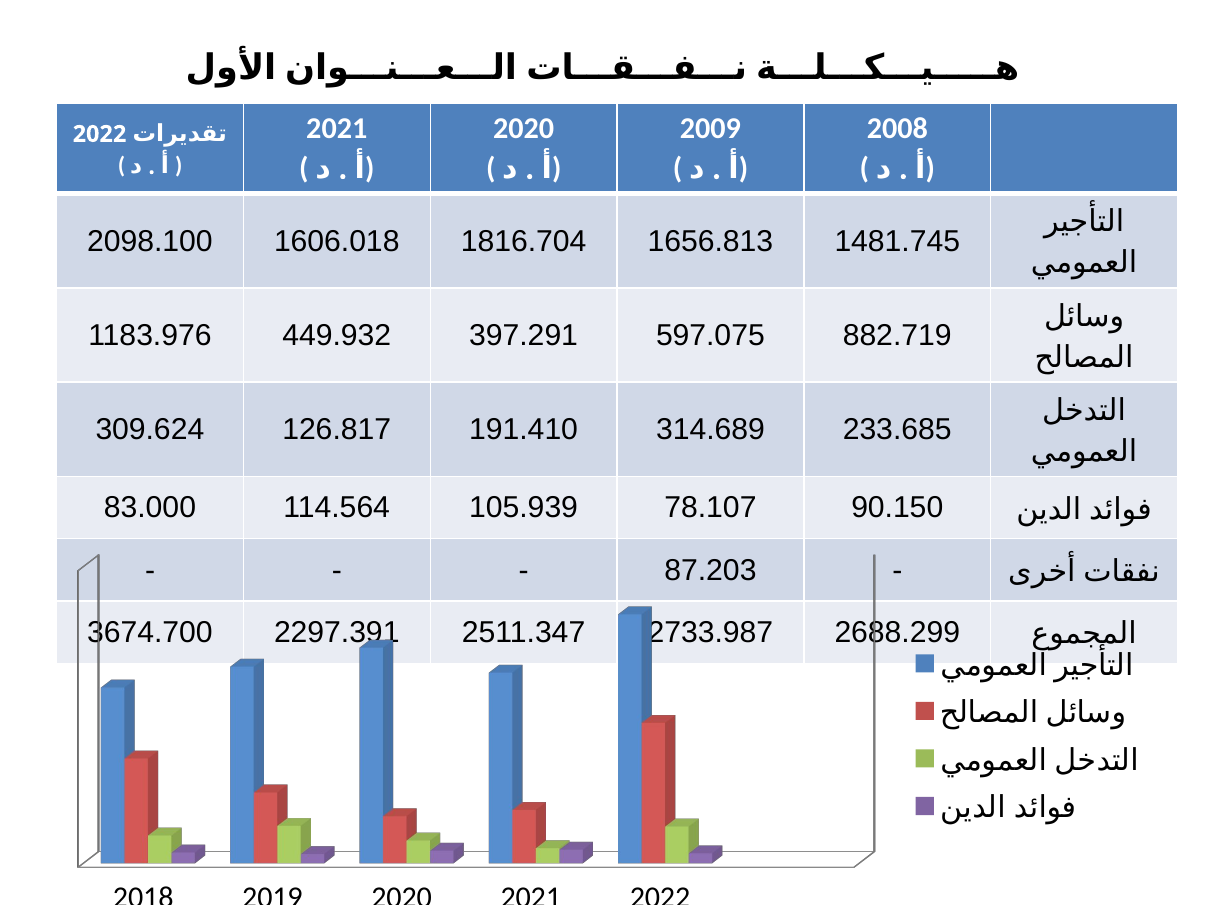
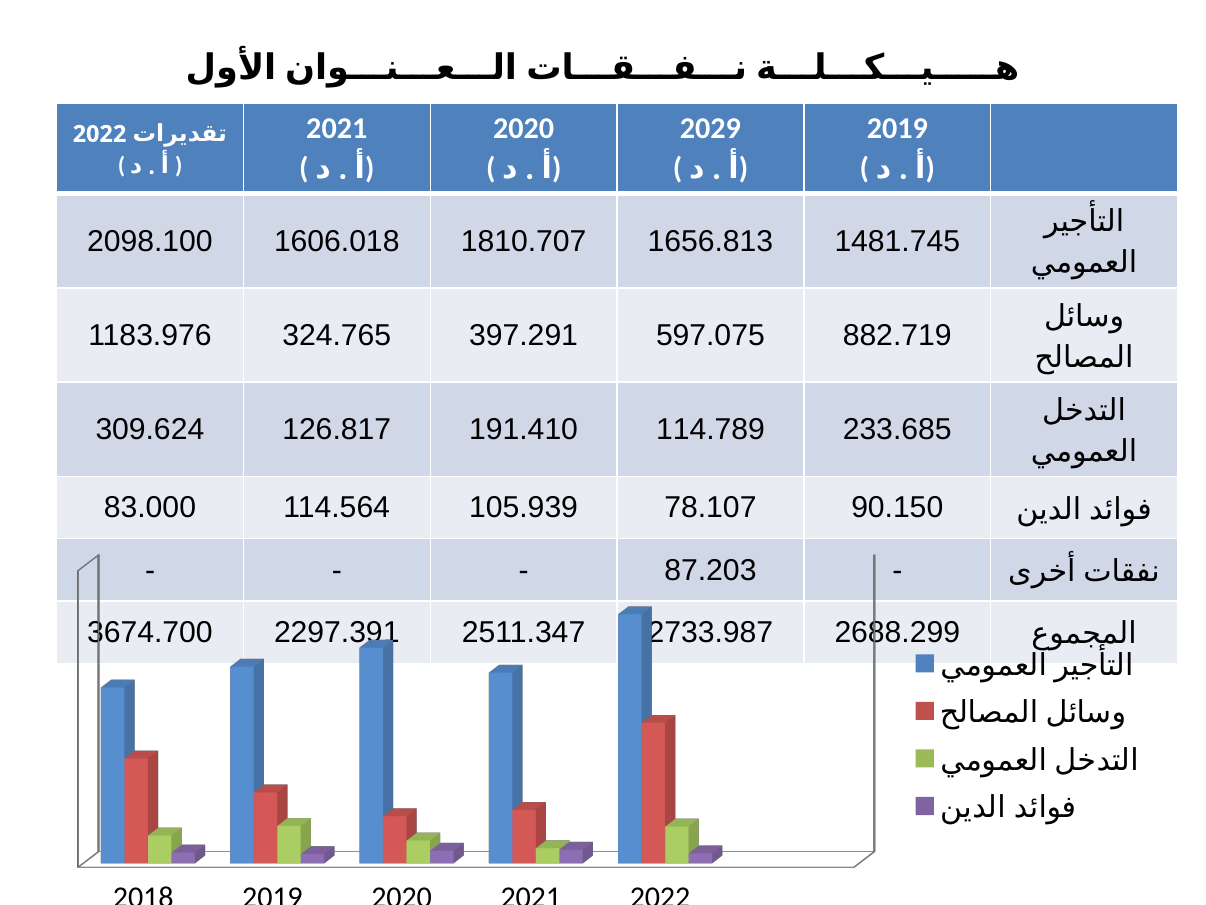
2009: 2009 -> 2029
2008 at (897, 128): 2008 -> 2019
1816.704: 1816.704 -> 1810.707
449.932: 449.932 -> 324.765
314.689: 314.689 -> 114.789
